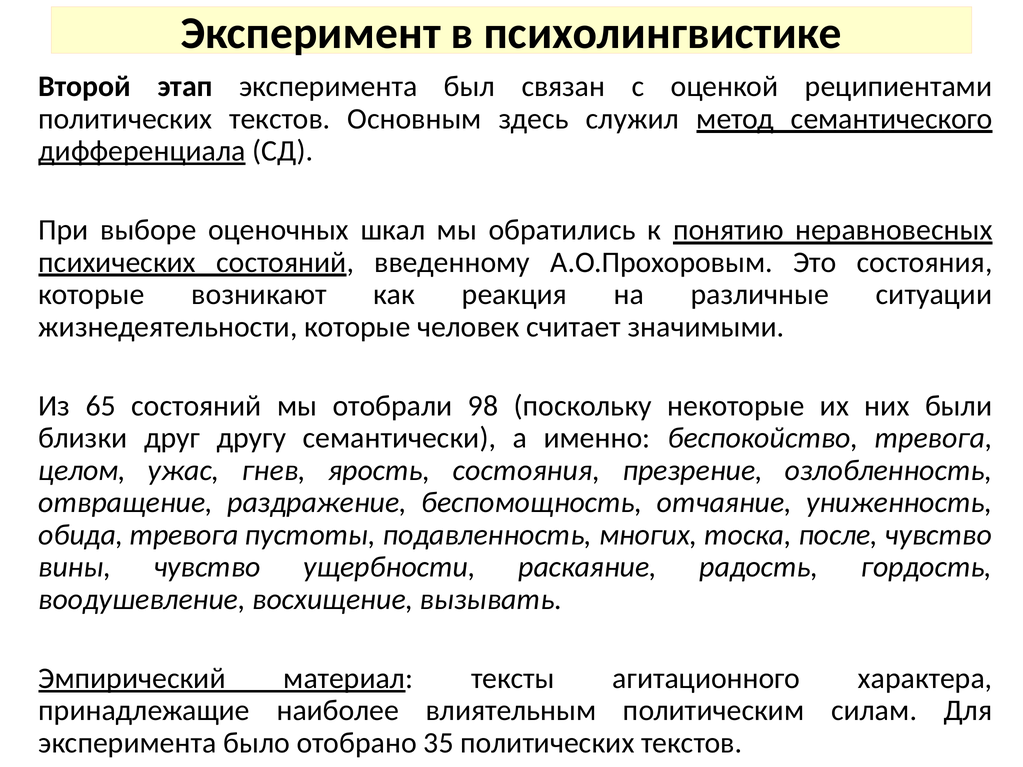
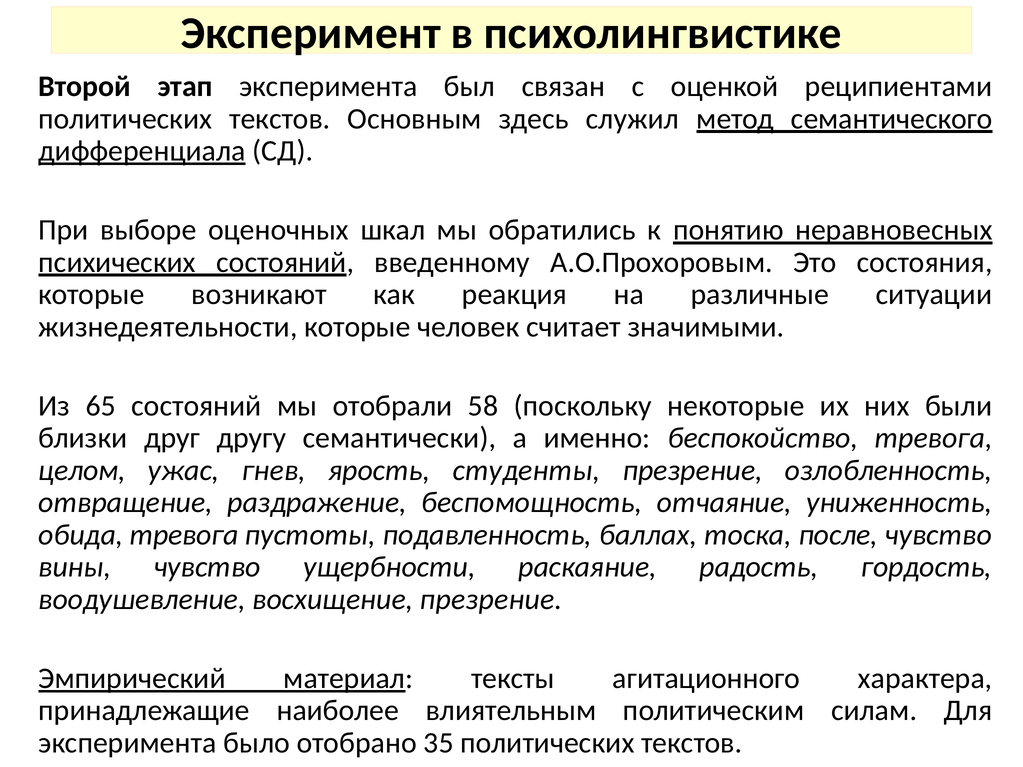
98: 98 -> 58
ярость состояния: состояния -> студенты
многих: многих -> баллах
восхищение вызывать: вызывать -> презрение
